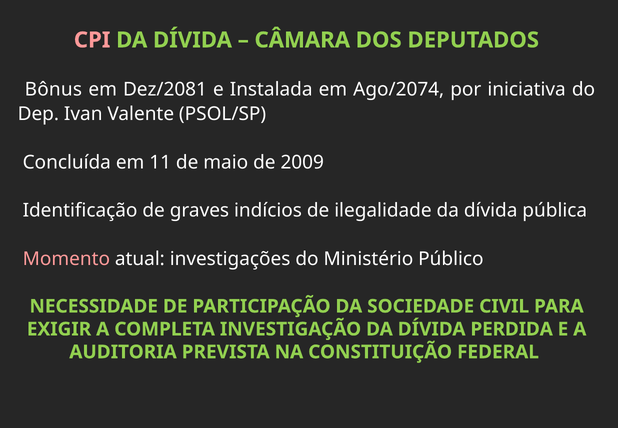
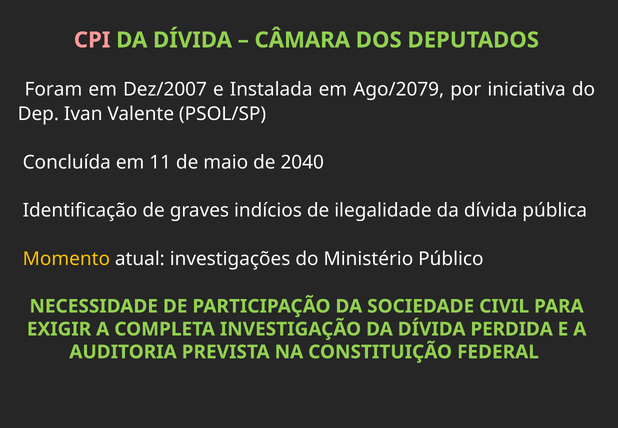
Bônus: Bônus -> Foram
Dez/2081: Dez/2081 -> Dez/2007
Ago/2074: Ago/2074 -> Ago/2079
2009: 2009 -> 2040
Momento colour: pink -> yellow
